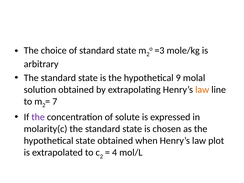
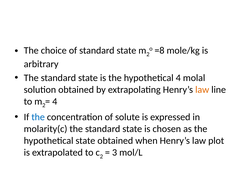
=3: =3 -> =8
hypothetical 9: 9 -> 4
7 at (55, 102): 7 -> 4
the at (38, 117) colour: purple -> blue
4: 4 -> 3
